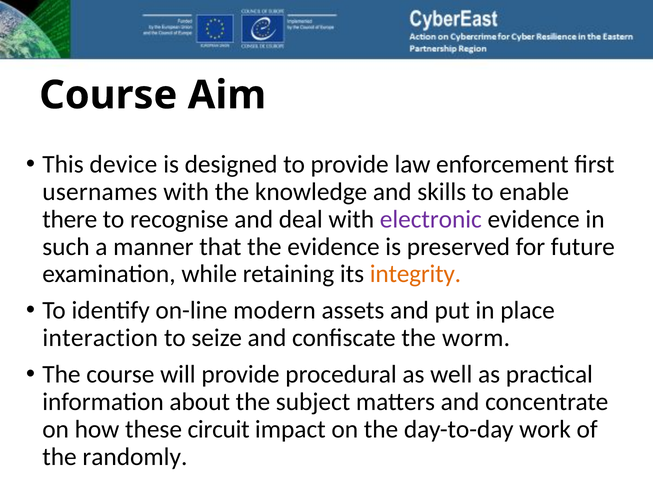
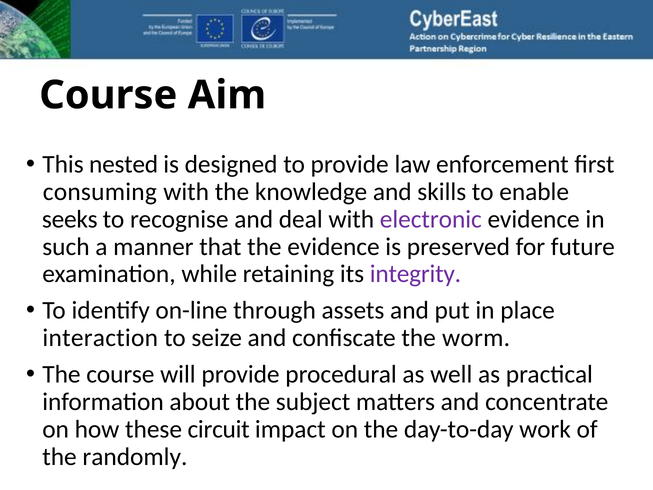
device: device -> nested
usernames: usernames -> consuming
there: there -> seeks
integrity colour: orange -> purple
modern: modern -> through
